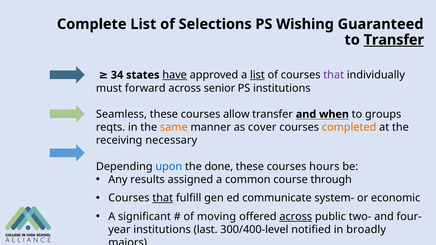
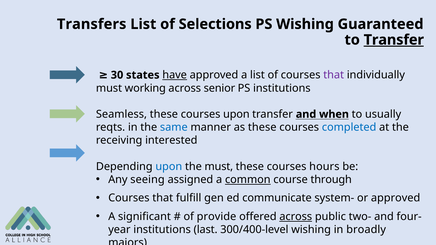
Complete: Complete -> Transfers
34: 34 -> 30
list at (257, 75) underline: present -> none
forward: forward -> working
courses allow: allow -> upon
groups: groups -> usually
same colour: orange -> blue
as cover: cover -> these
completed colour: orange -> blue
necessary: necessary -> interested
the done: done -> must
results: results -> seeing
common underline: none -> present
that at (163, 198) underline: present -> none
or economic: economic -> approved
moving: moving -> provide
300/400-level notified: notified -> wishing
